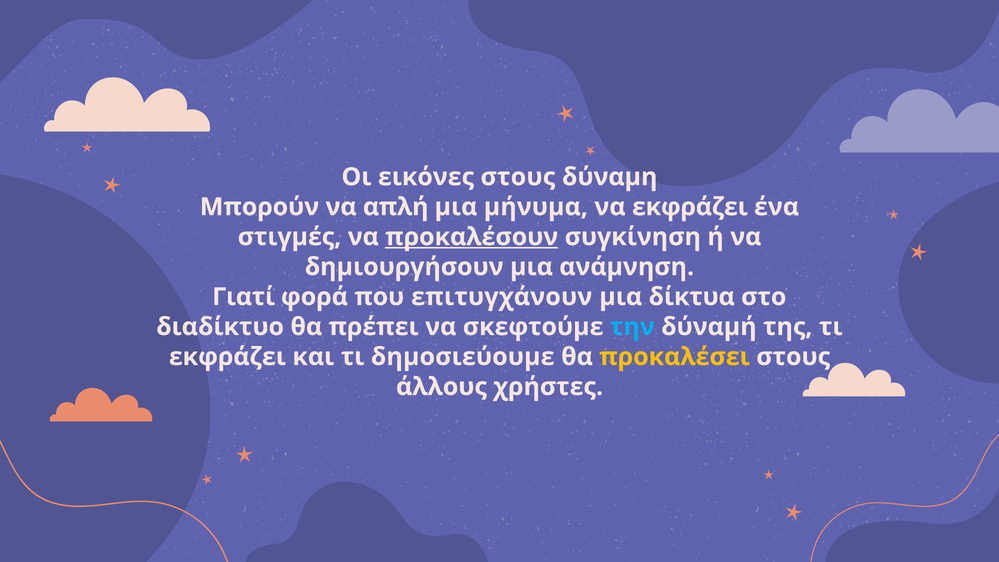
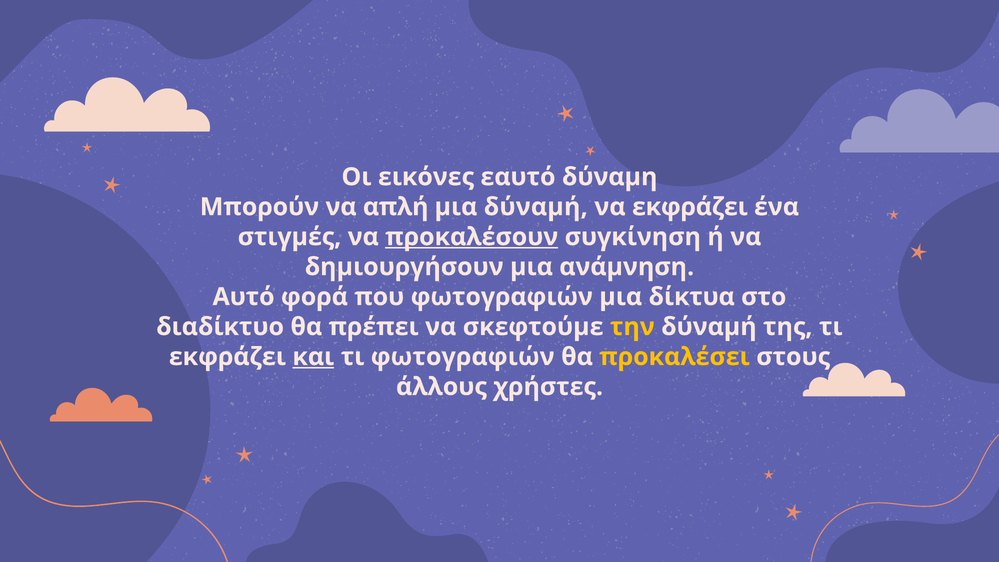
εικόνες στους: στους -> εαυτό
μια μήνυμα: μήνυμα -> δύναμή
Γιατί: Γιατί -> Αυτό
που επιτυγχάνουν: επιτυγχάνουν -> φωτογραφιών
την colour: light blue -> yellow
και underline: none -> present
τι δημοσιεύουμε: δημοσιεύουμε -> φωτογραφιών
